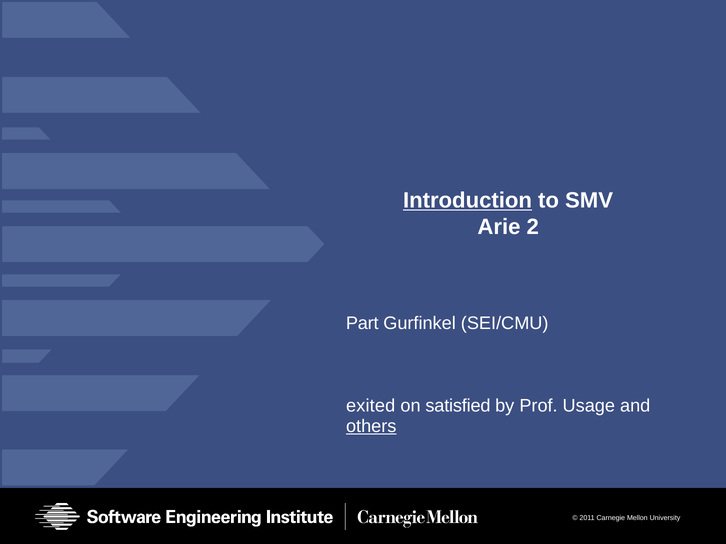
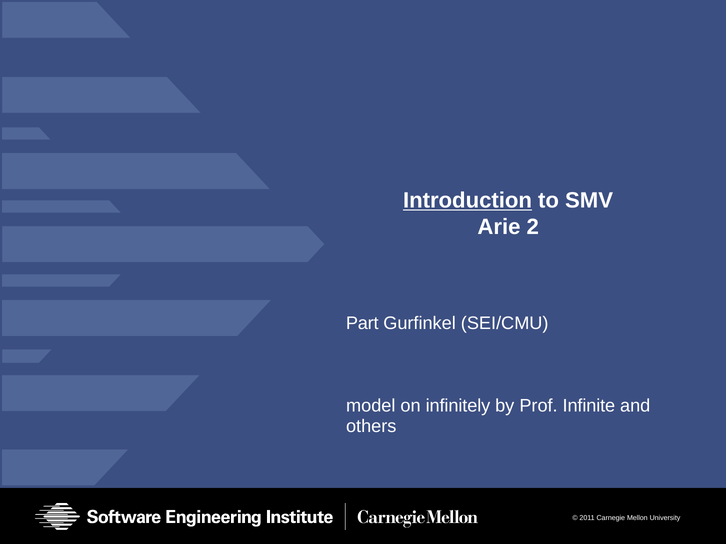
exited: exited -> model
satisfied: satisfied -> infinitely
Usage: Usage -> Infinite
others underline: present -> none
